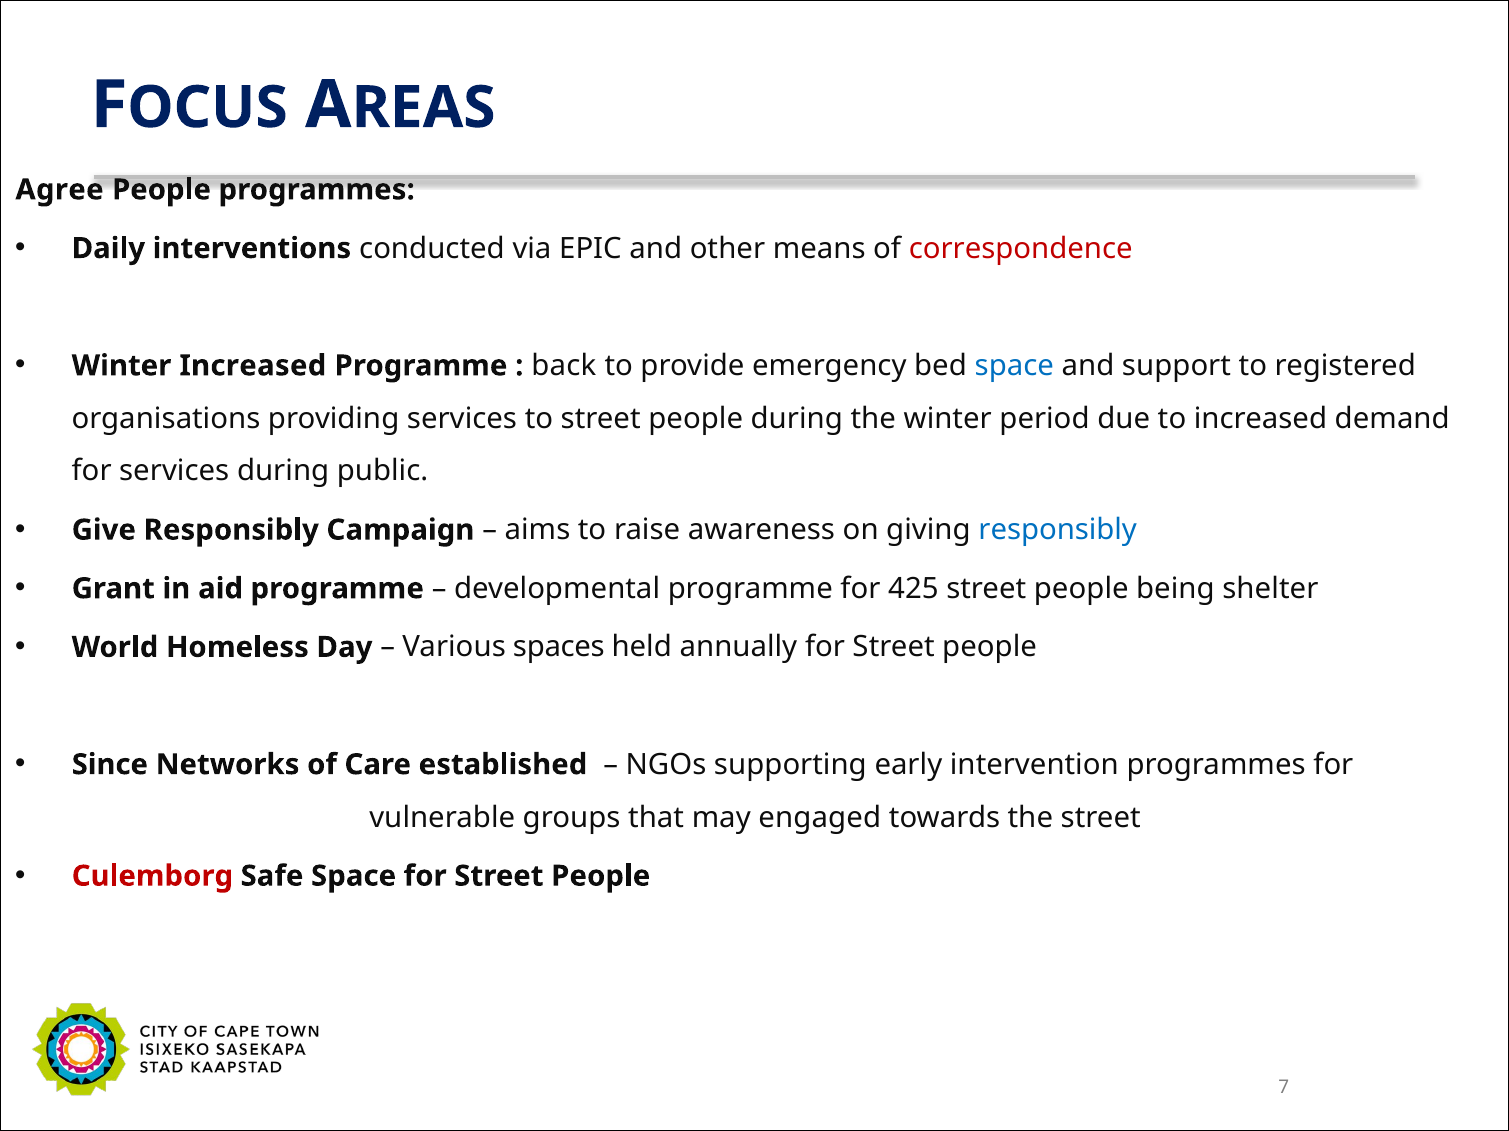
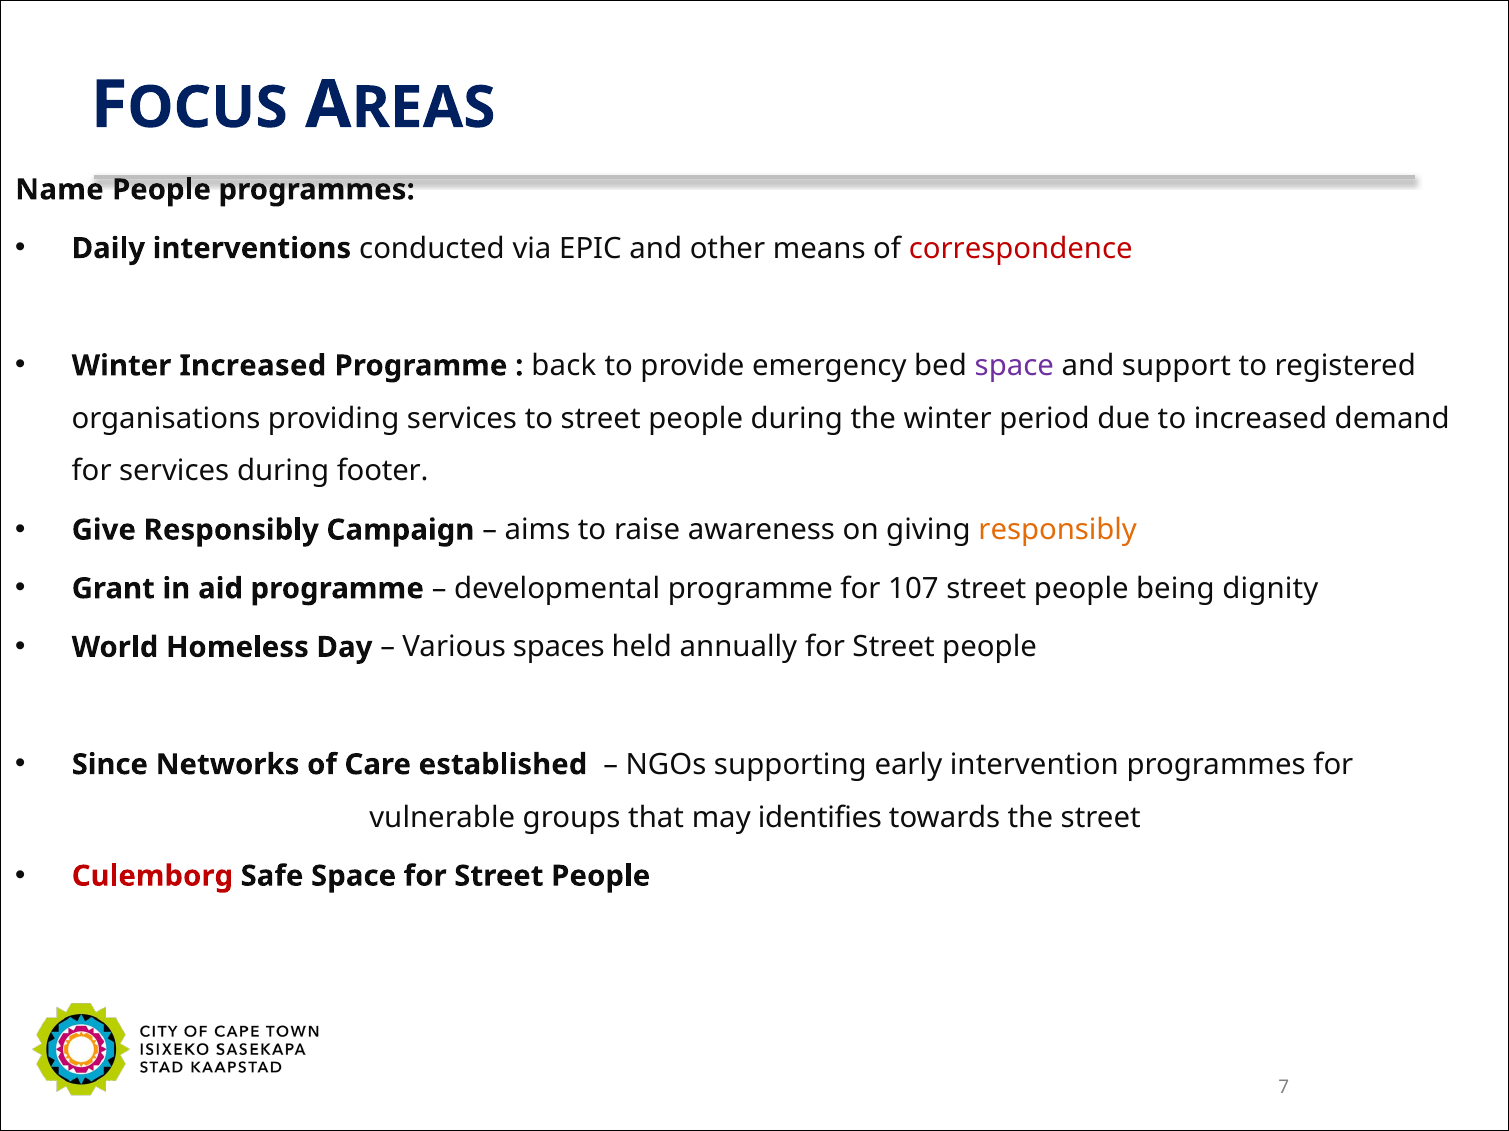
Agree: Agree -> Name
space at (1014, 366) colour: blue -> purple
public: public -> footer
responsibly at (1058, 530) colour: blue -> orange
425: 425 -> 107
shelter: shelter -> dignity
engaged: engaged -> identifies
